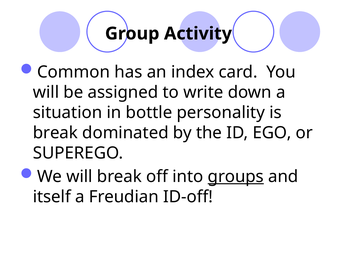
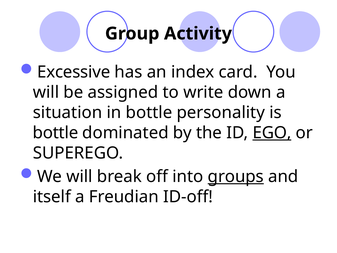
Common: Common -> Excessive
break at (55, 133): break -> bottle
EGO underline: none -> present
